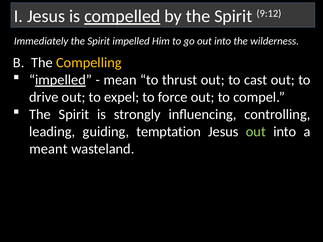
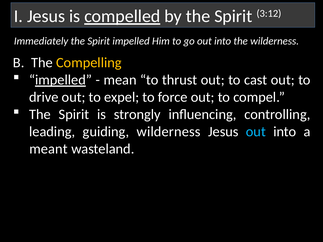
9:12: 9:12 -> 3:12
guiding temptation: temptation -> wilderness
out at (256, 132) colour: light green -> light blue
